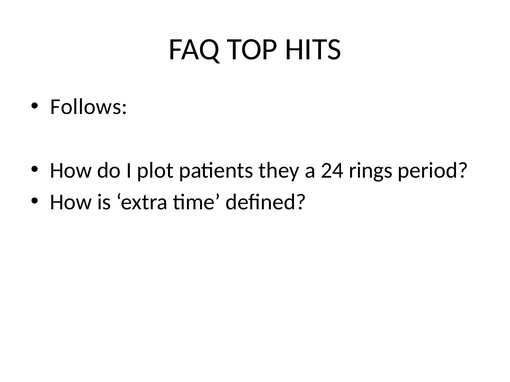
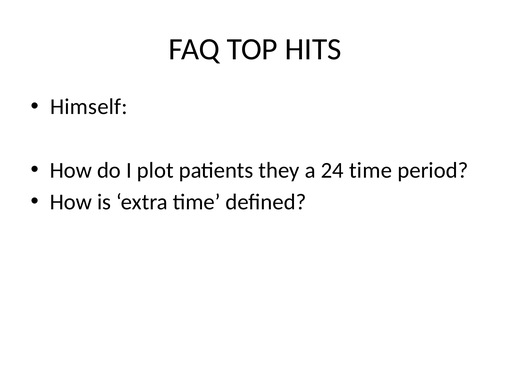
Follows: Follows -> Himself
24 rings: rings -> time
